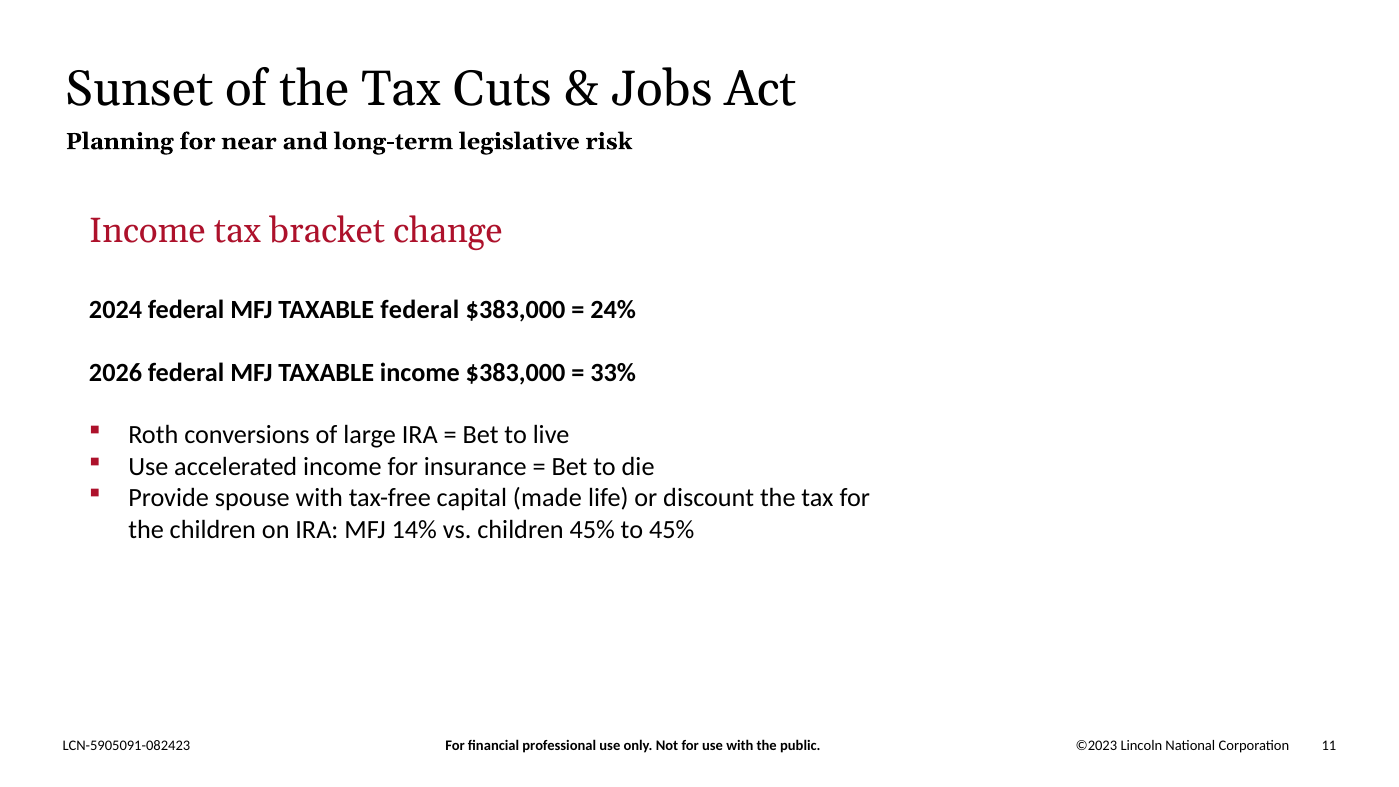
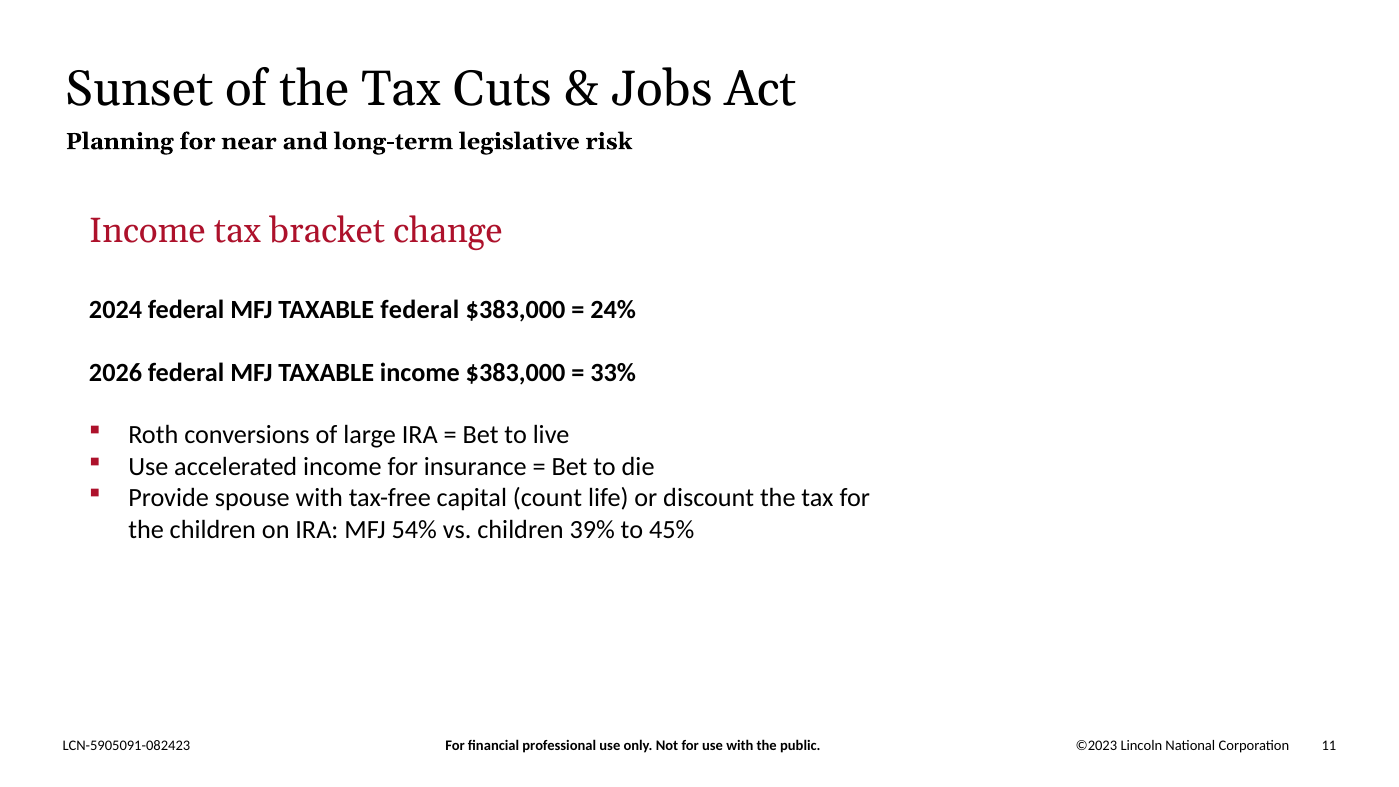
made: made -> count
14%: 14% -> 54%
children 45%: 45% -> 39%
